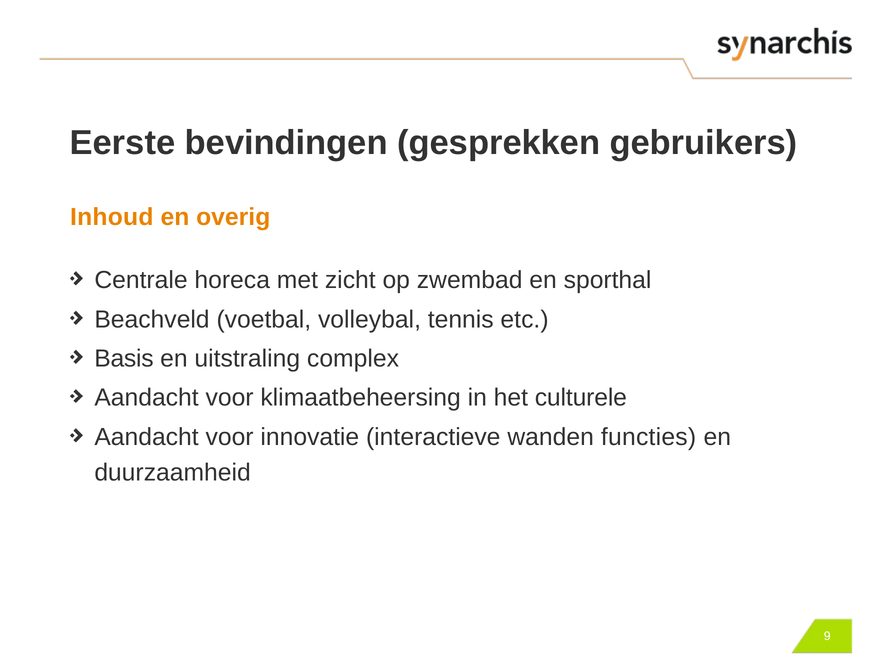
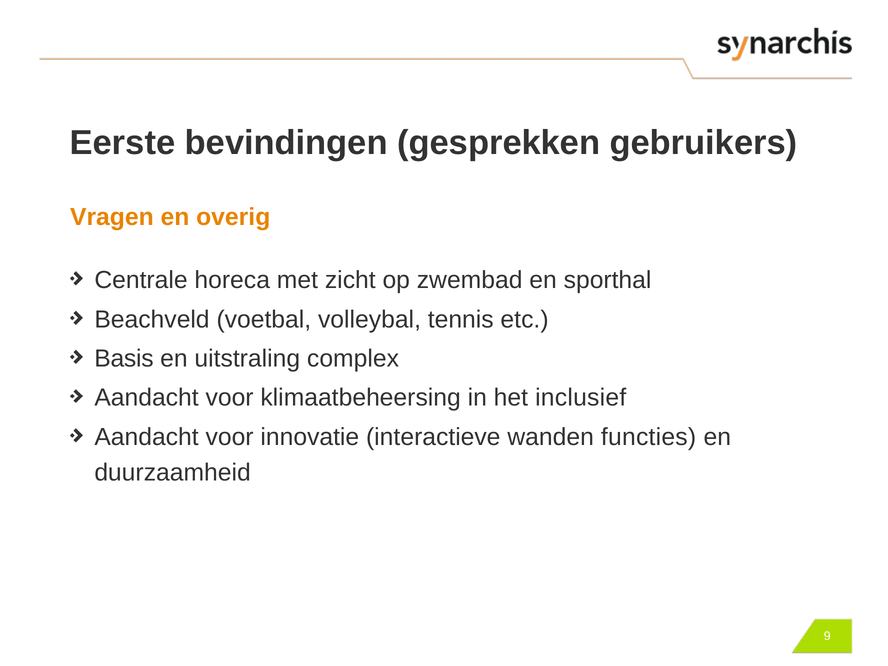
Inhoud: Inhoud -> Vragen
culturele: culturele -> inclusief
